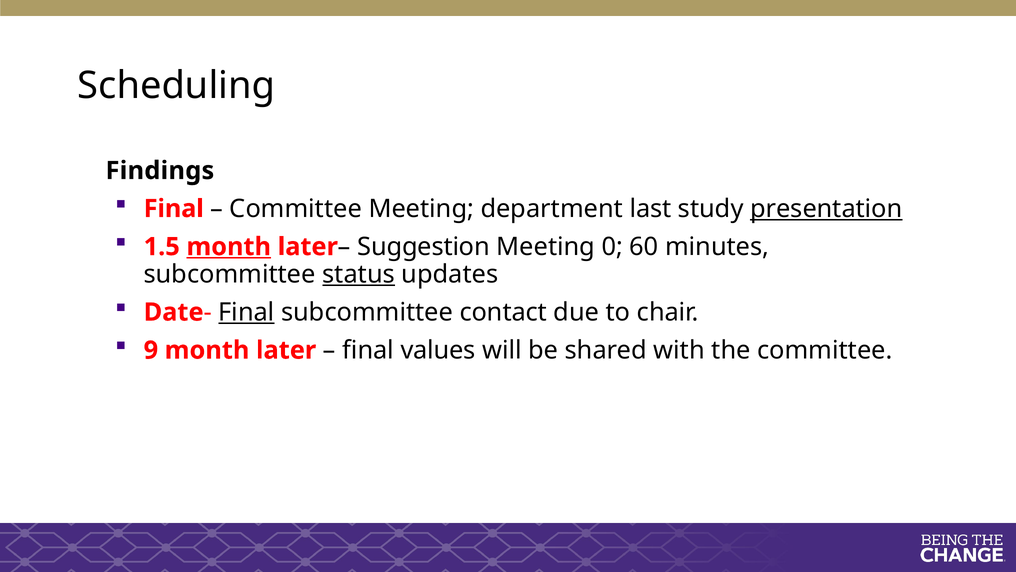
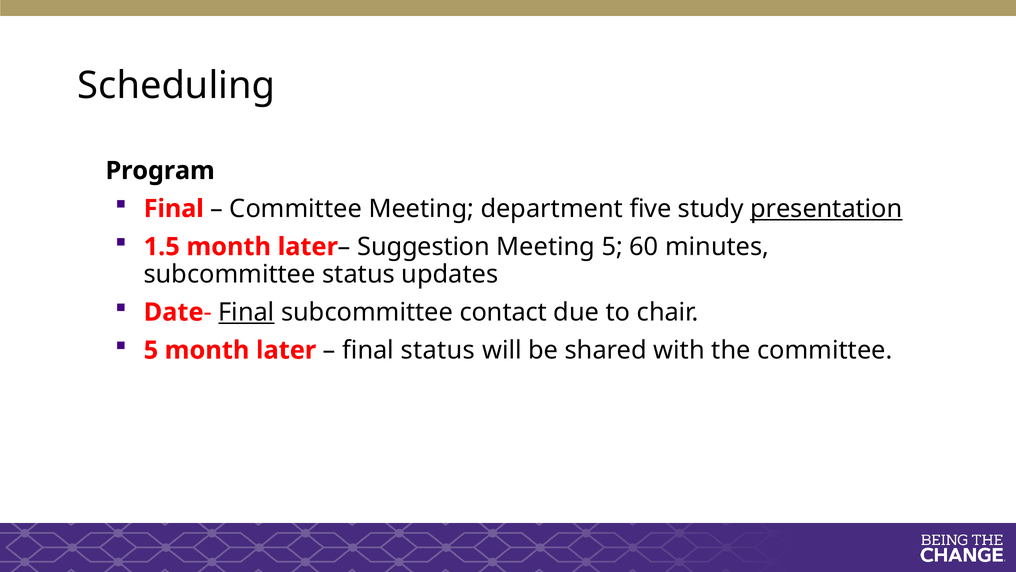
Findings: Findings -> Program
last: last -> five
month at (229, 247) underline: present -> none
Meeting 0: 0 -> 5
status at (359, 274) underline: present -> none
9 at (151, 350): 9 -> 5
final values: values -> status
